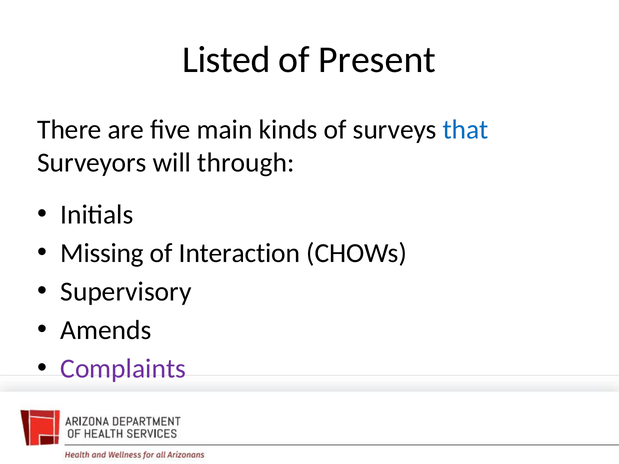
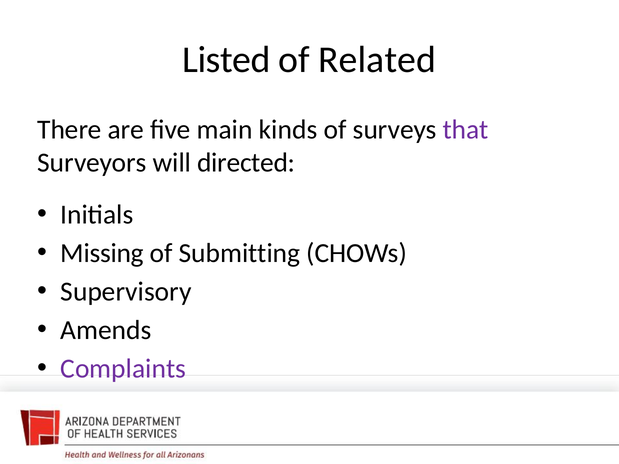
Present: Present -> Related
that colour: blue -> purple
through: through -> directed
Interaction: Interaction -> Submitting
